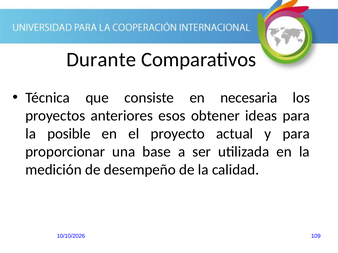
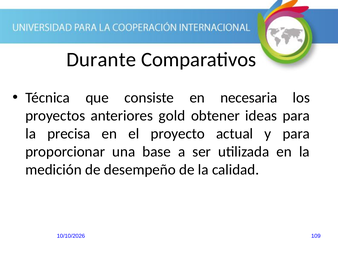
esos: esos -> gold
posible: posible -> precisa
